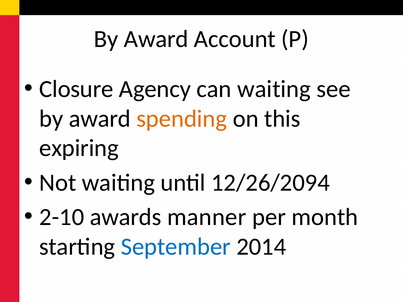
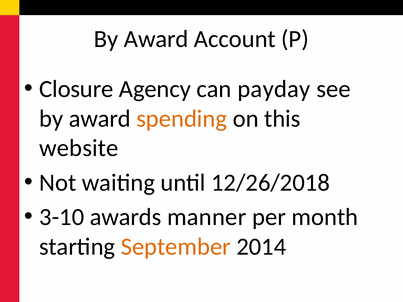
can waiting: waiting -> payday
expiring: expiring -> website
12/26/2094: 12/26/2094 -> 12/26/2018
2-10: 2-10 -> 3-10
September colour: blue -> orange
